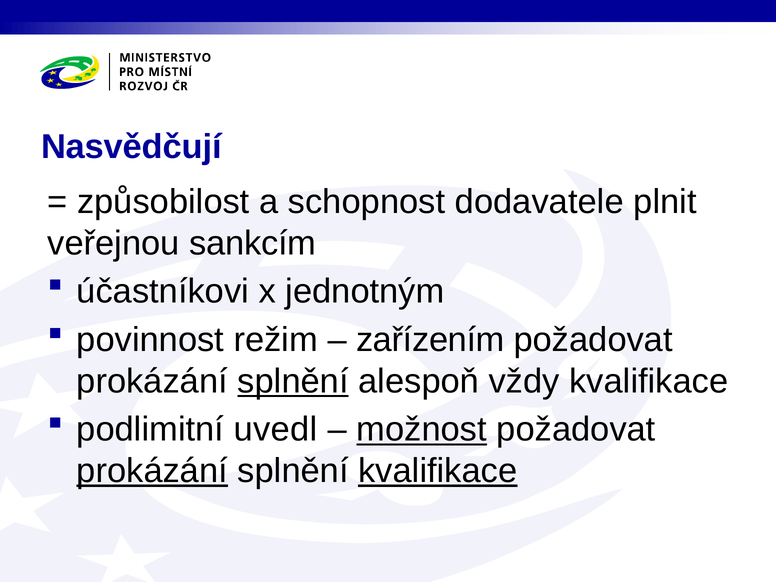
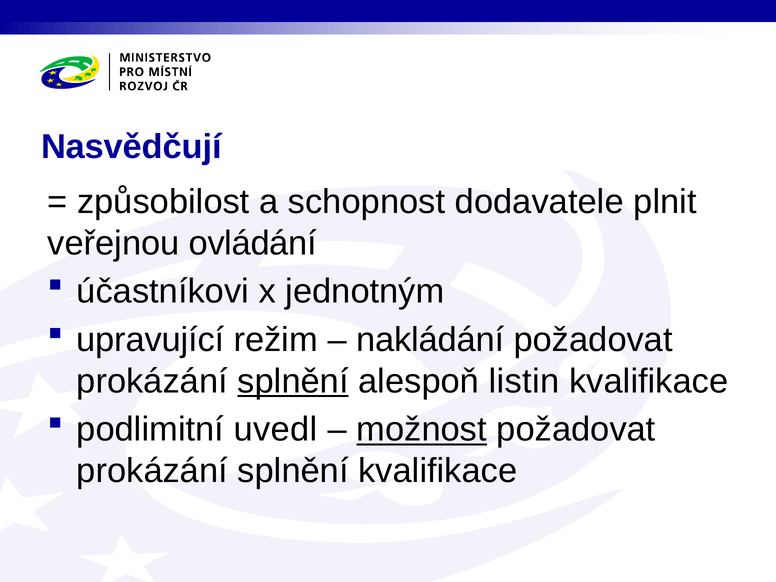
sankcím: sankcím -> ovládání
povinnost: povinnost -> upravující
zařízením: zařízením -> nakládání
vždy: vždy -> listin
prokázání at (152, 471) underline: present -> none
kvalifikace at (438, 471) underline: present -> none
